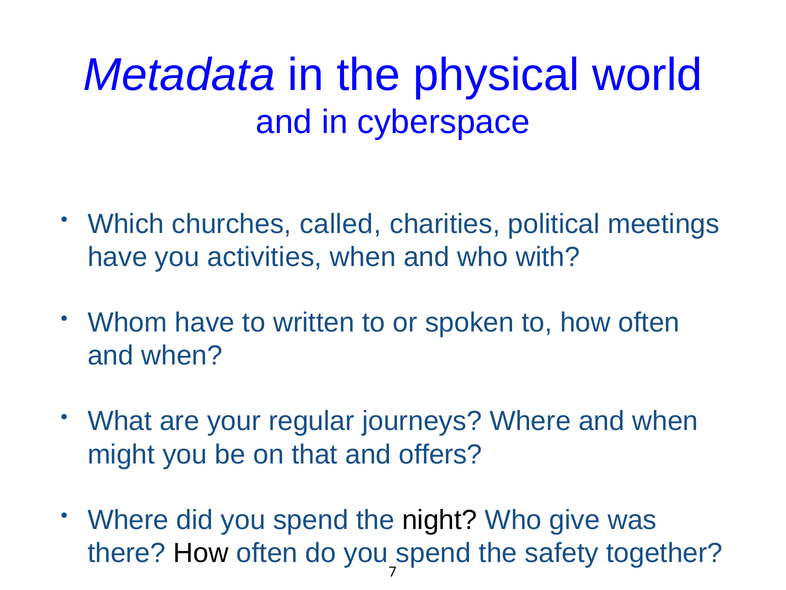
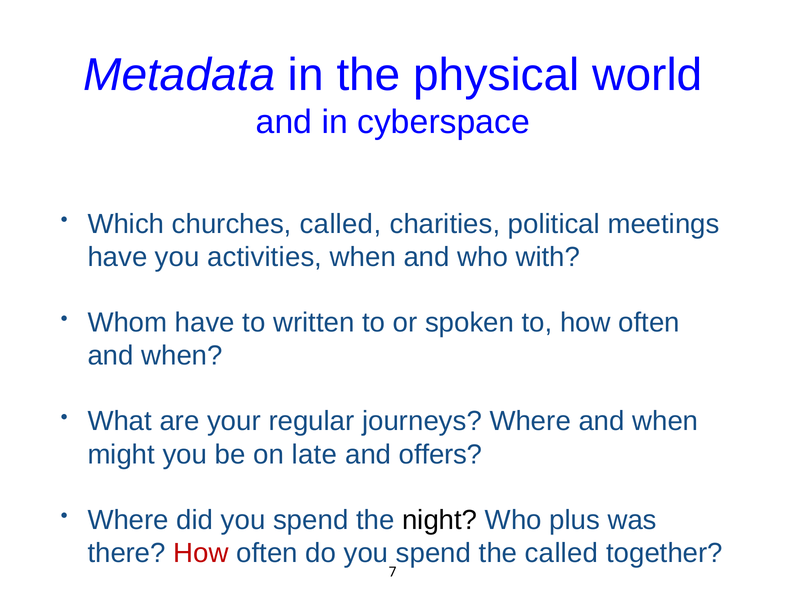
that: that -> late
give: give -> plus
How at (201, 553) colour: black -> red
the safety: safety -> called
